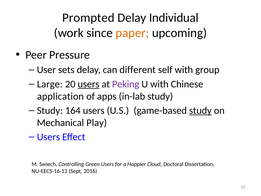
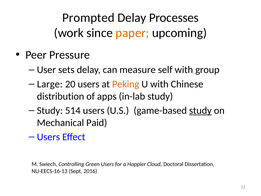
Individual: Individual -> Processes
different: different -> measure
users at (89, 84) underline: present -> none
Peking colour: purple -> orange
application: application -> distribution
164: 164 -> 514
Play: Play -> Paid
